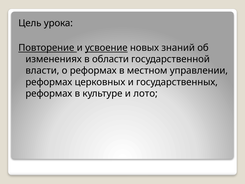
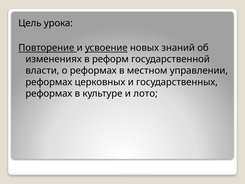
области: области -> реформ
